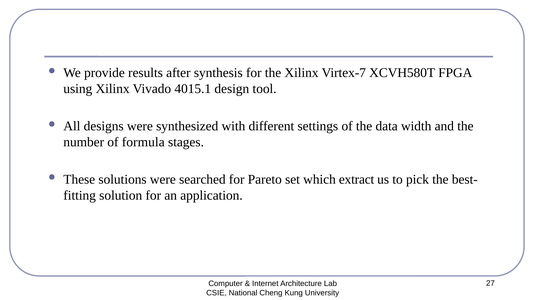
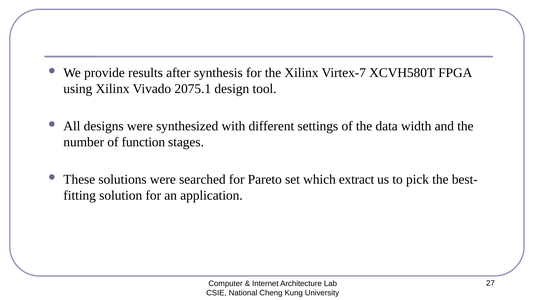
4015.1: 4015.1 -> 2075.1
formula: formula -> function
